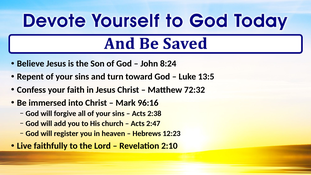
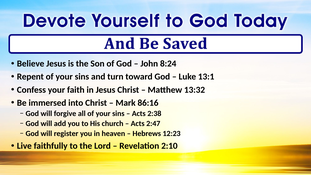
13:5: 13:5 -> 13:1
72:32: 72:32 -> 13:32
96:16: 96:16 -> 86:16
